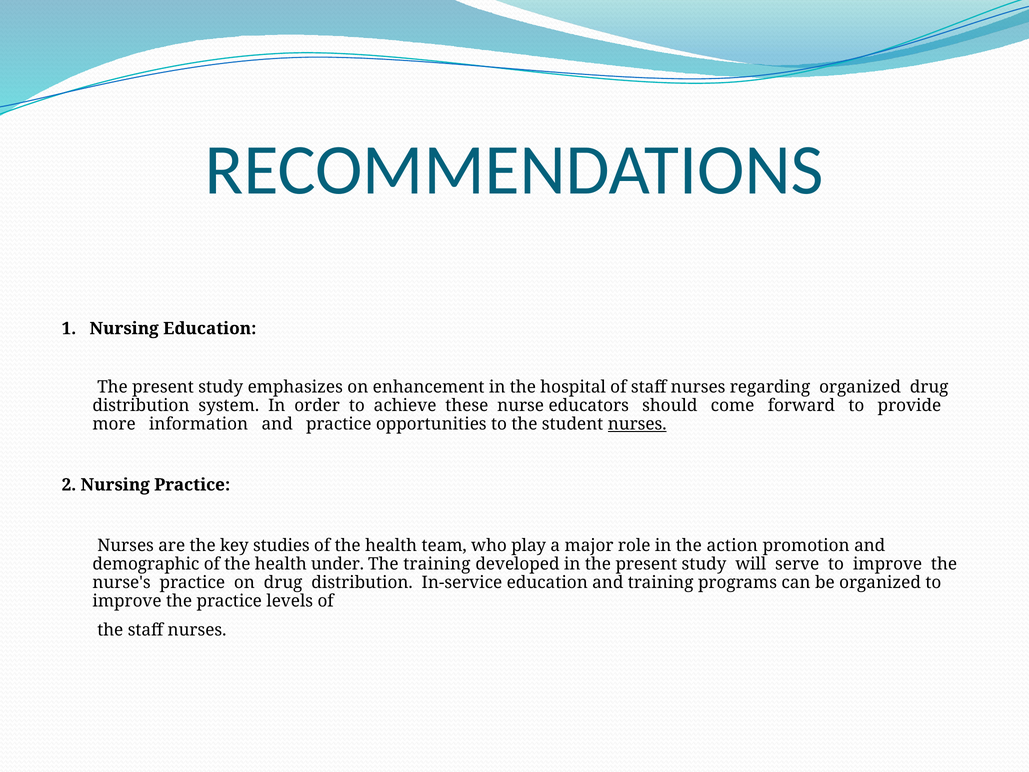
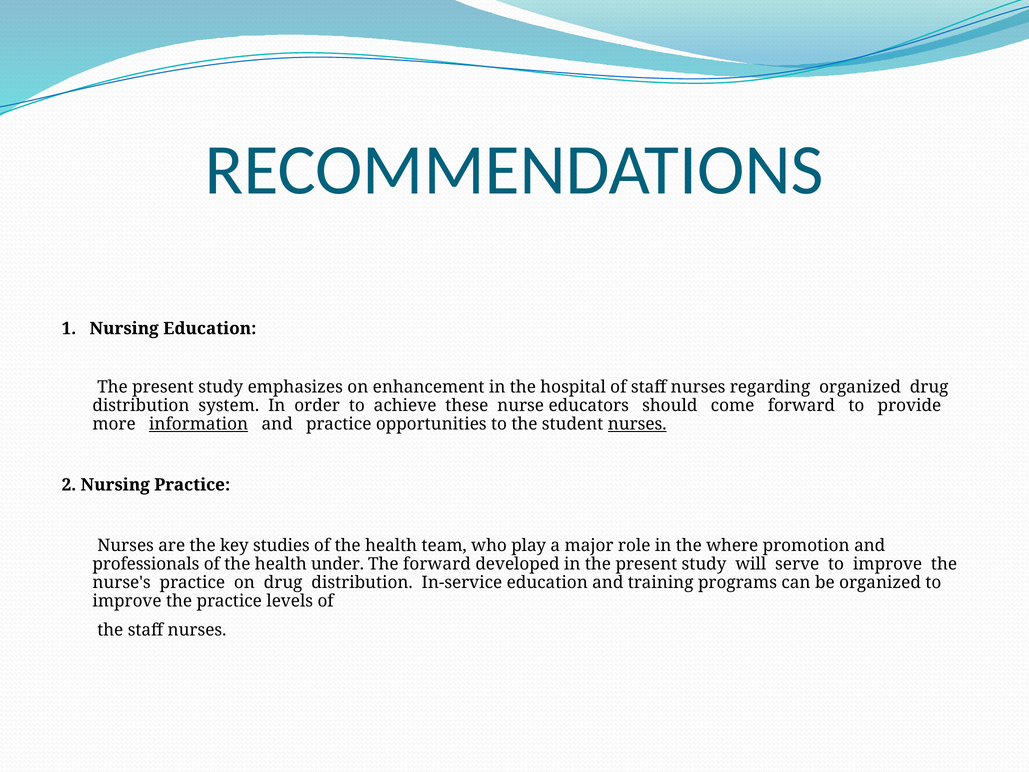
information underline: none -> present
action: action -> where
demographic: demographic -> professionals
The training: training -> forward
